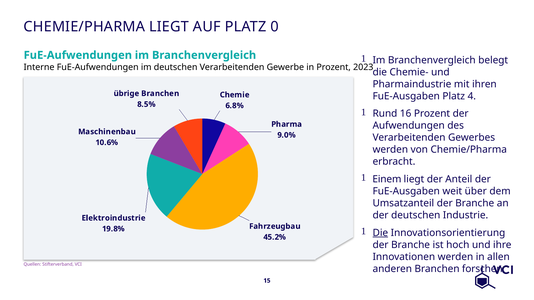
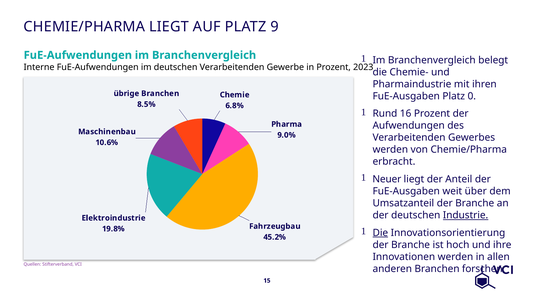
0: 0 -> 9
4: 4 -> 0
Einem: Einem -> Neuer
Industrie underline: none -> present
